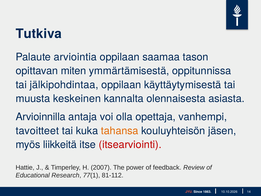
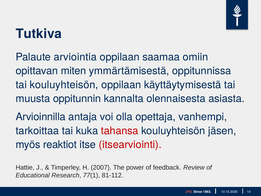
tason: tason -> omiin
tai jälkipohdintaa: jälkipohdintaa -> kouluyhteisön
keskeinen: keskeinen -> oppitunnin
tavoitteet: tavoitteet -> tarkoittaa
tahansa colour: orange -> red
liikkeitä: liikkeitä -> reaktiot
